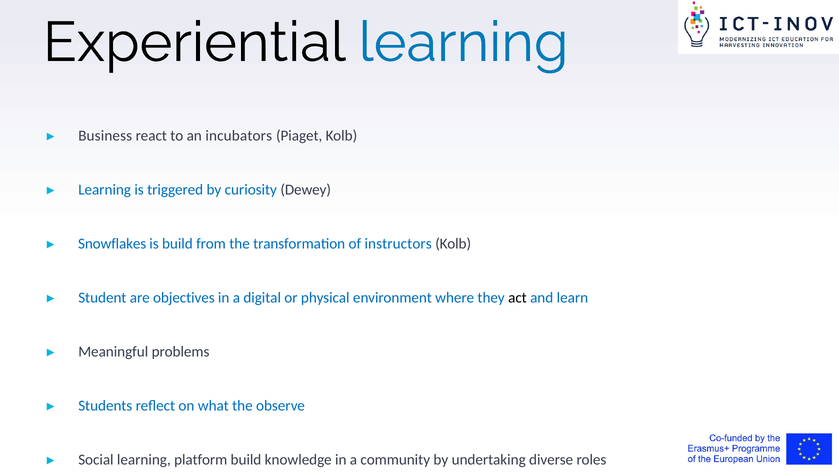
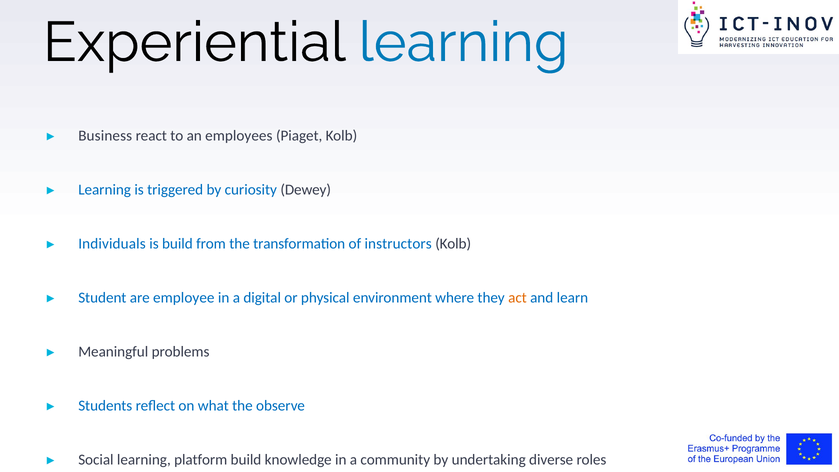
incubators: incubators -> employees
Snowflakes: Snowflakes -> Individuals
objectives: objectives -> employee
act colour: black -> orange
